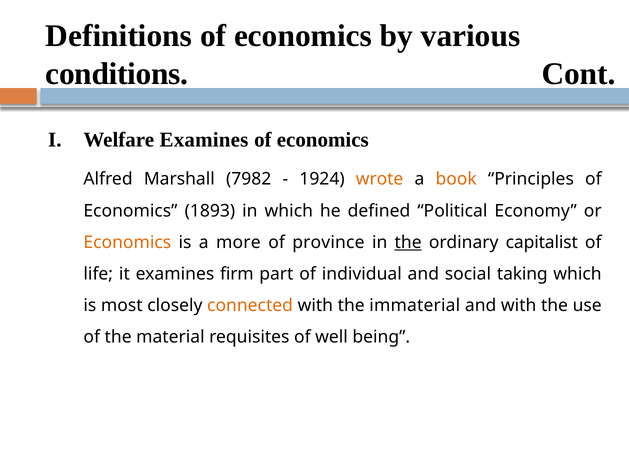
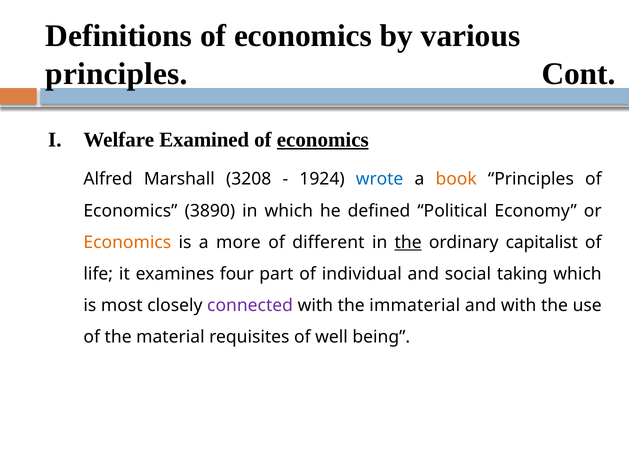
conditions at (117, 74): conditions -> principles
Welfare Examines: Examines -> Examined
economics at (323, 140) underline: none -> present
7982: 7982 -> 3208
wrote colour: orange -> blue
1893: 1893 -> 3890
province: province -> different
firm: firm -> four
connected colour: orange -> purple
